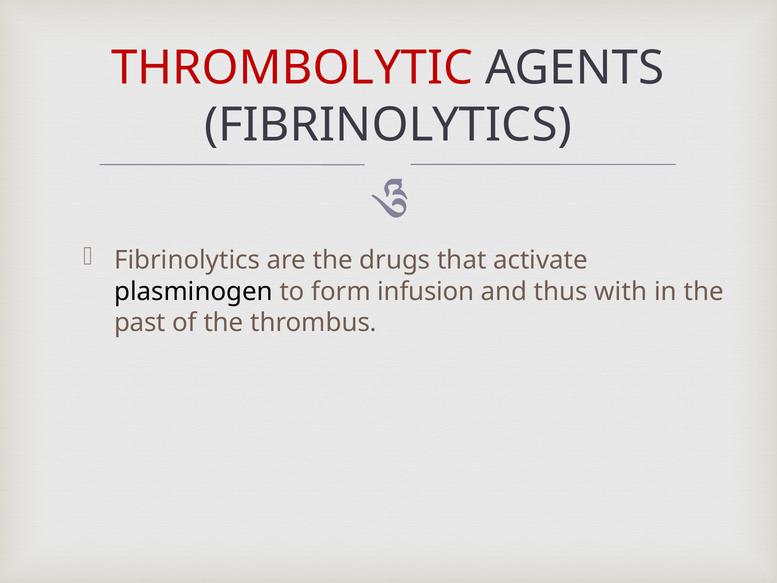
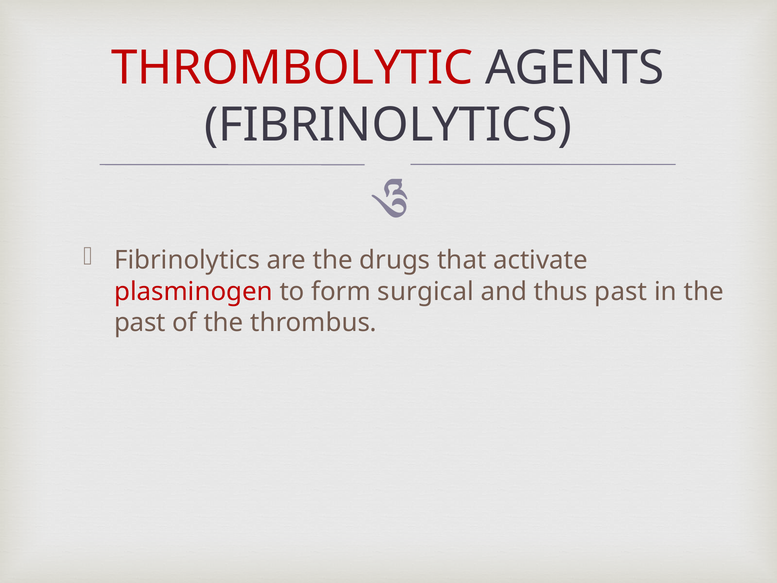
plasminogen colour: black -> red
infusion: infusion -> surgical
thus with: with -> past
